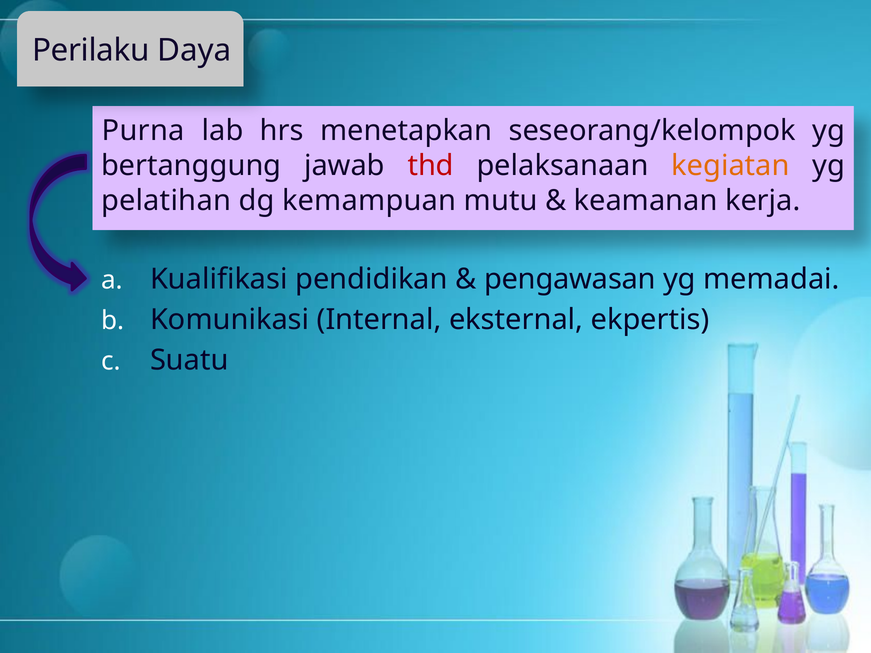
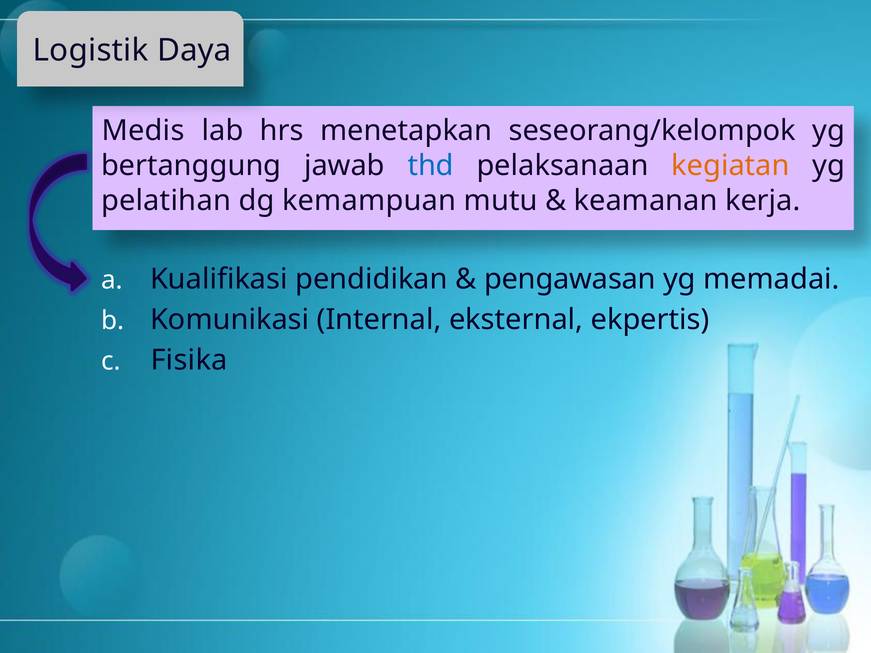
Perilaku: Perilaku -> Logistik
Purna: Purna -> Medis
thd colour: red -> blue
Suatu: Suatu -> Fisika
